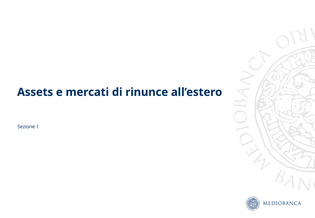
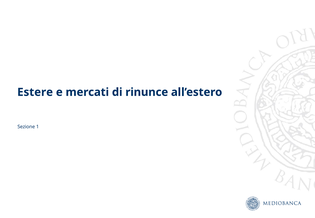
Assets: Assets -> Estere
